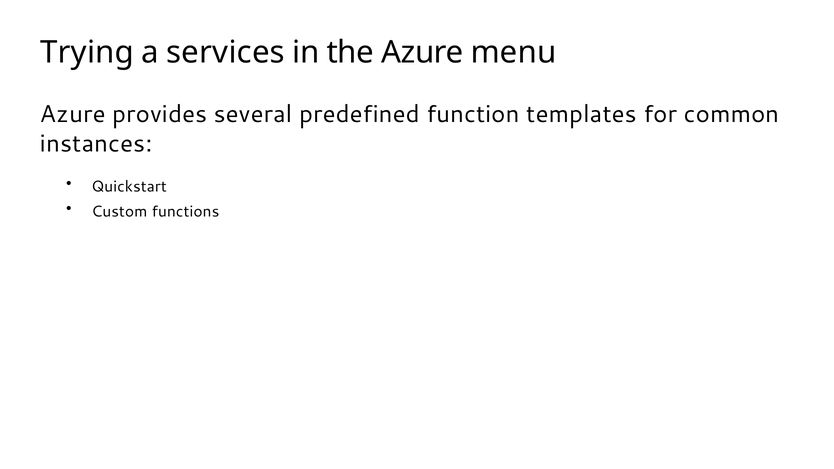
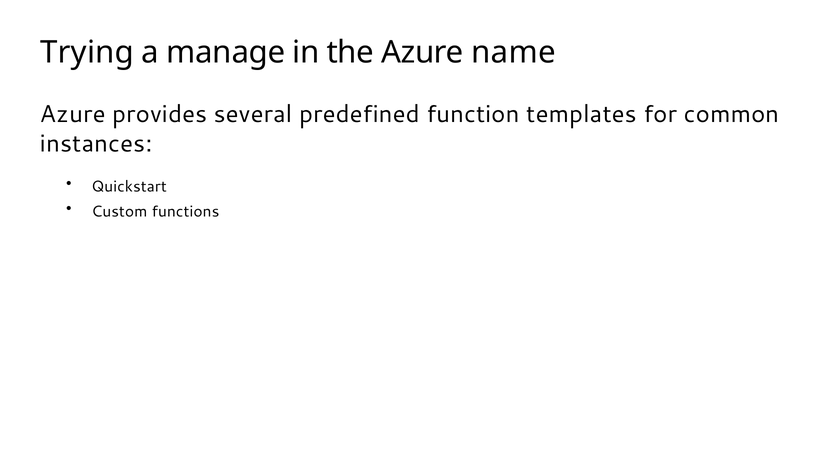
services: services -> manage
menu: menu -> name
